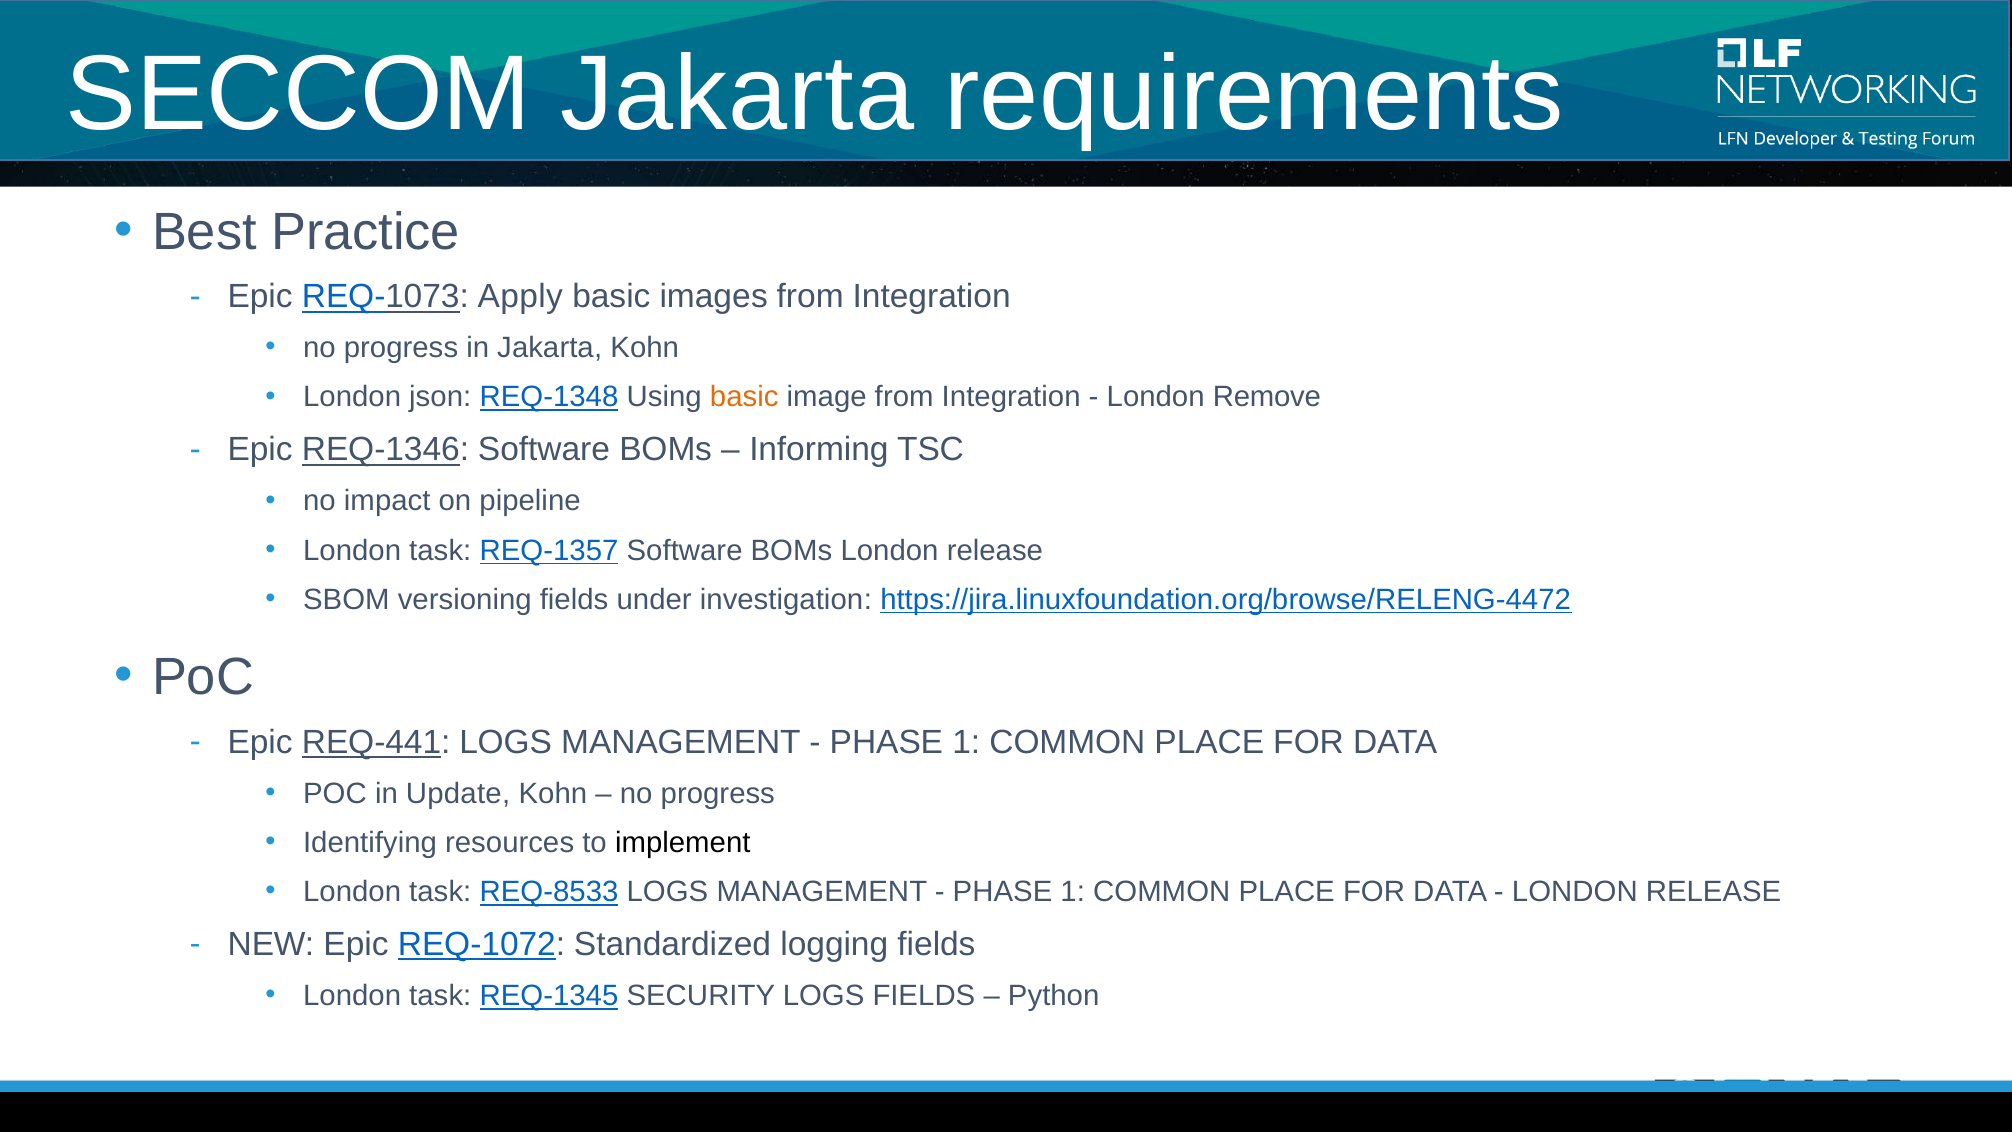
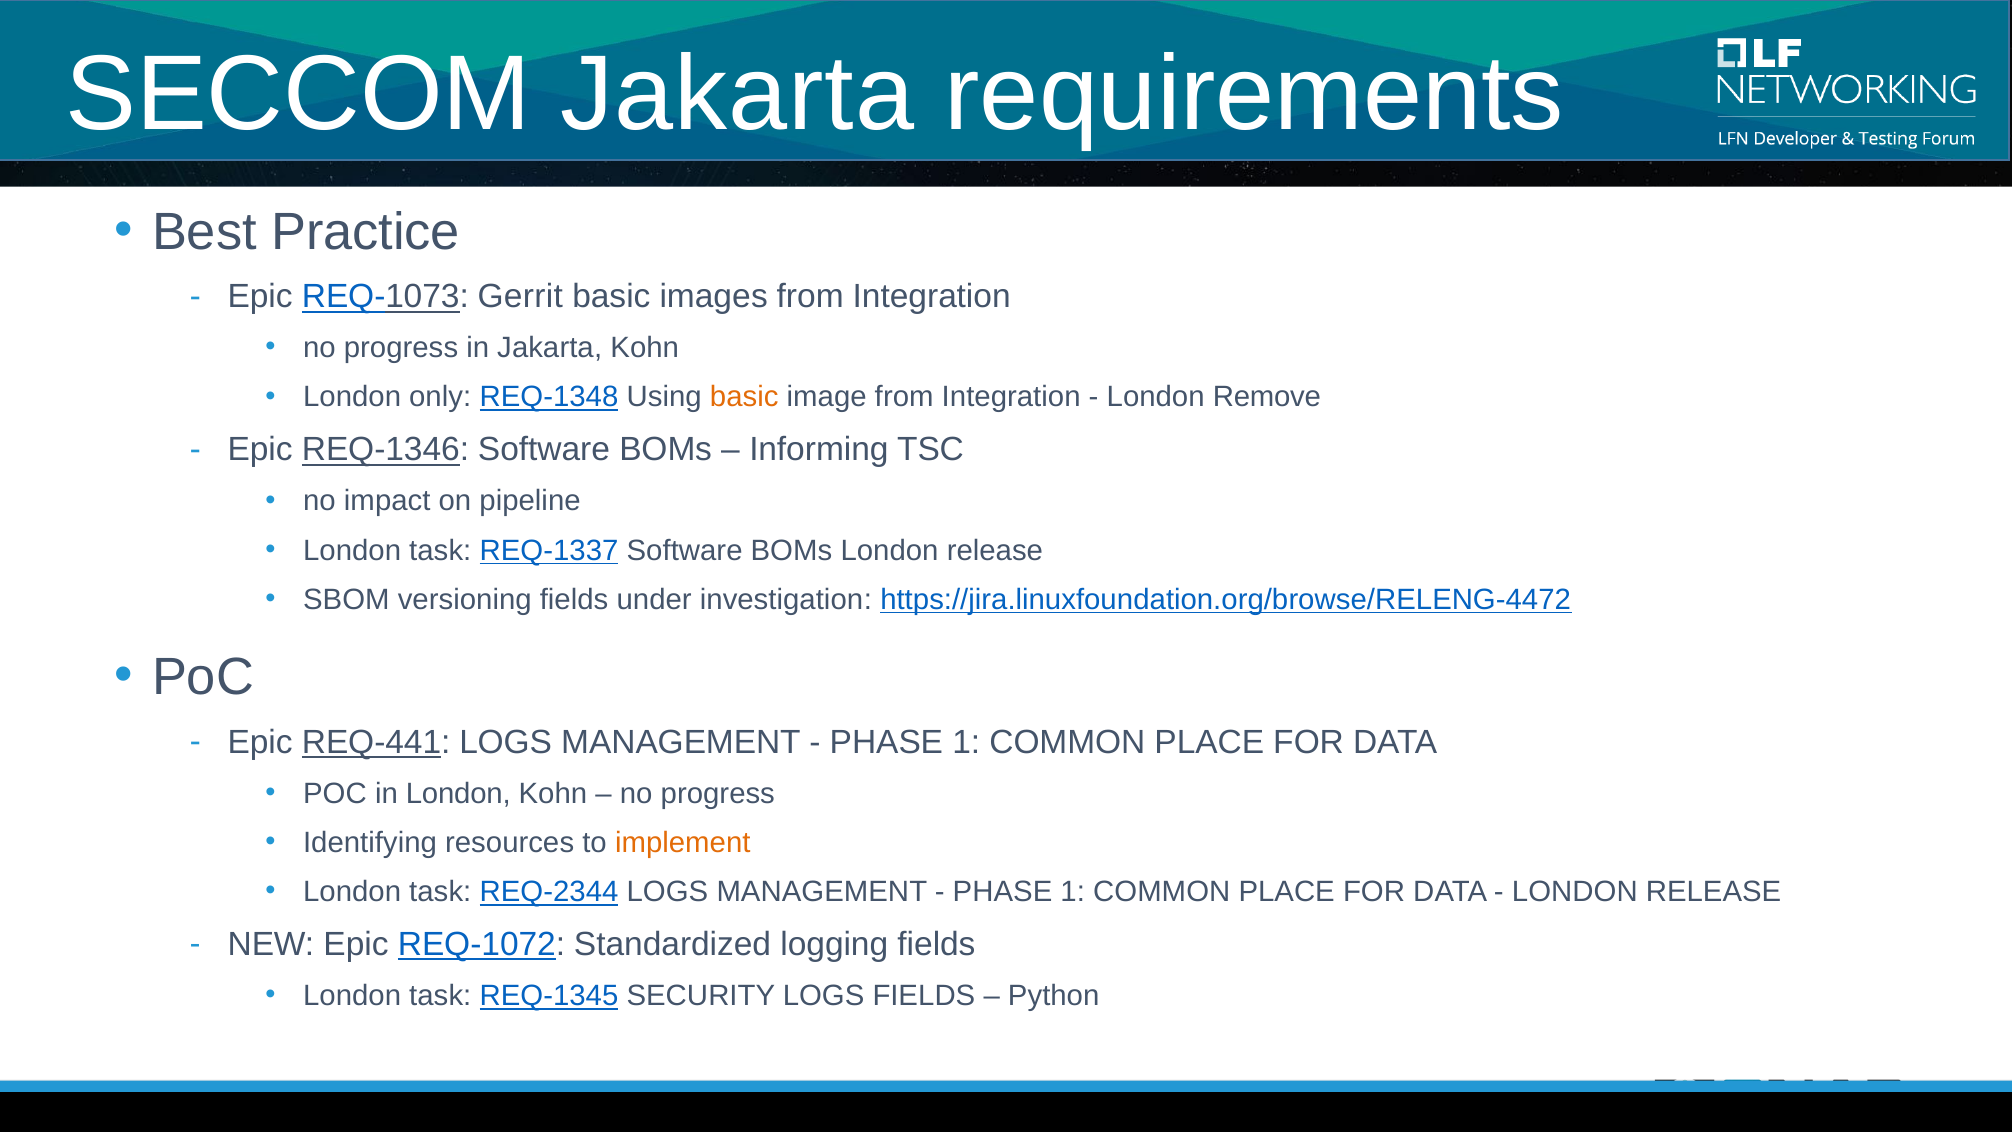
Apply: Apply -> Gerrit
json: json -> only
REQ-1357: REQ-1357 -> REQ-1337
in Update: Update -> London
implement colour: black -> orange
REQ-8533: REQ-8533 -> REQ-2344
